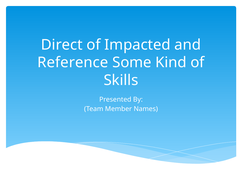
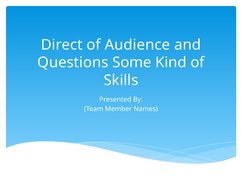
Impacted: Impacted -> Audience
Reference: Reference -> Questions
